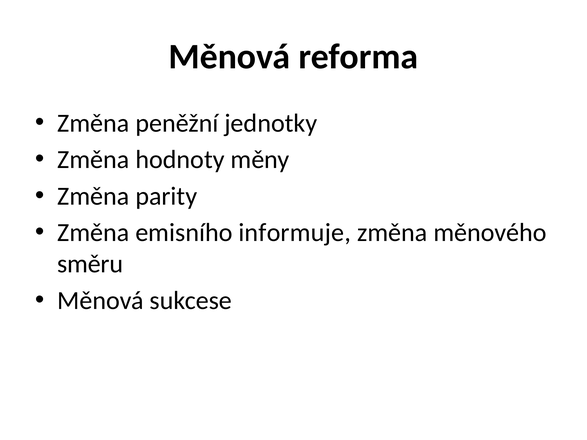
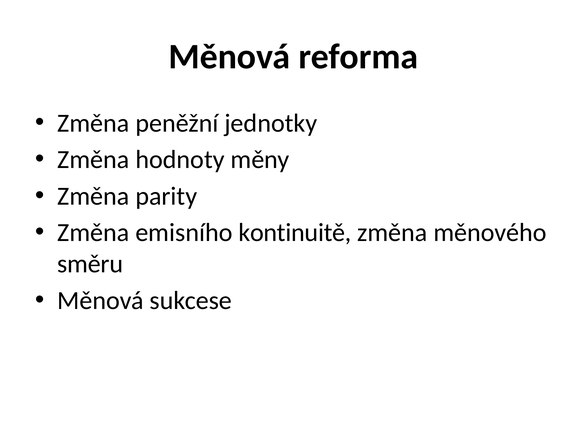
informuje: informuje -> kontinuitě
